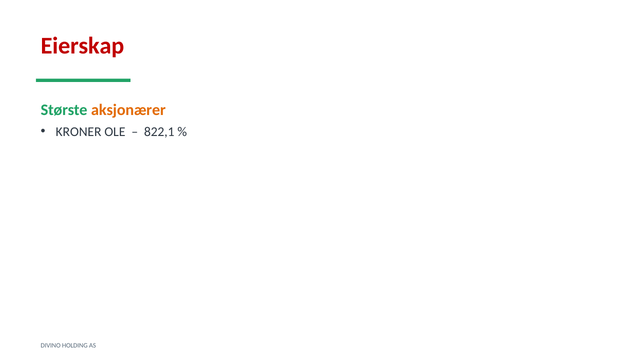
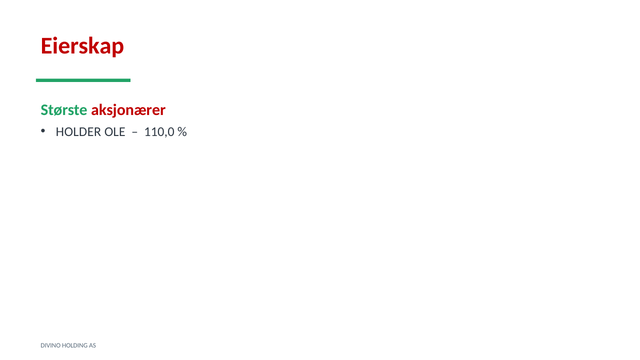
aksjonærer colour: orange -> red
KRONER: KRONER -> HOLDER
822,1: 822,1 -> 110,0
